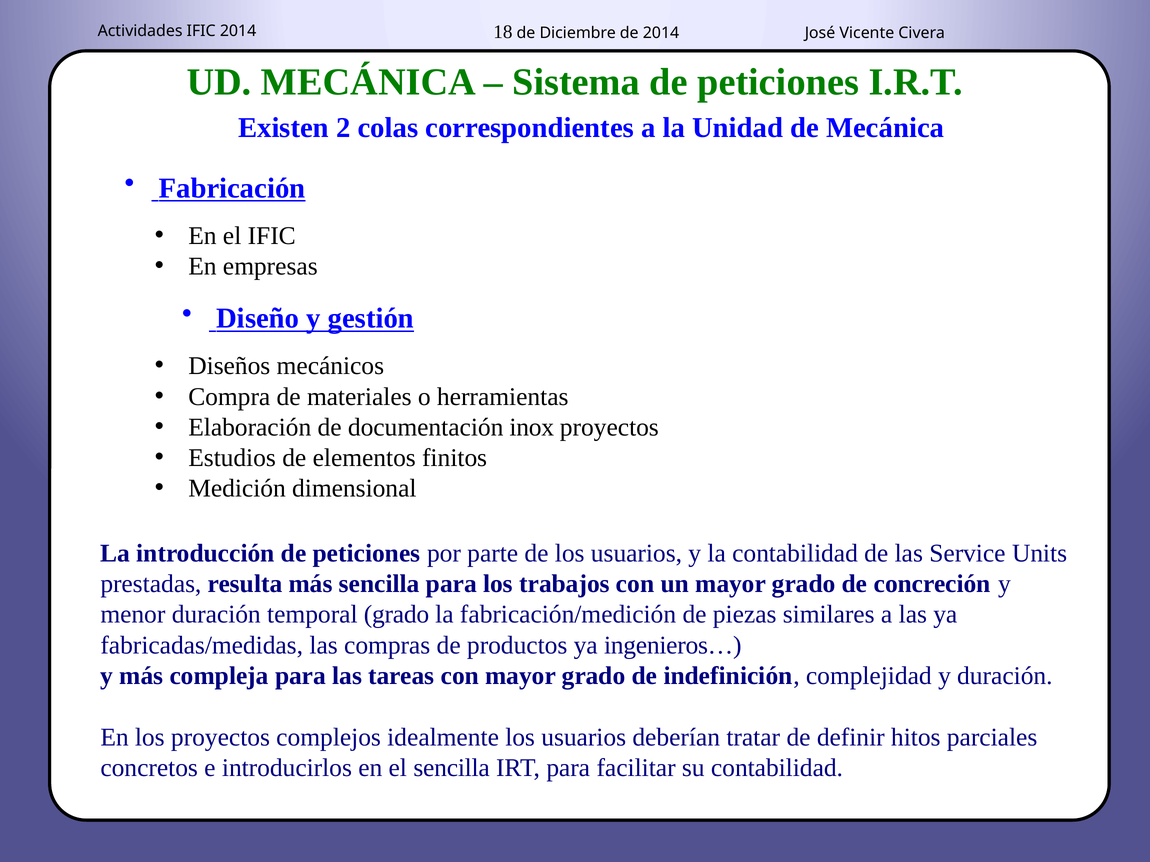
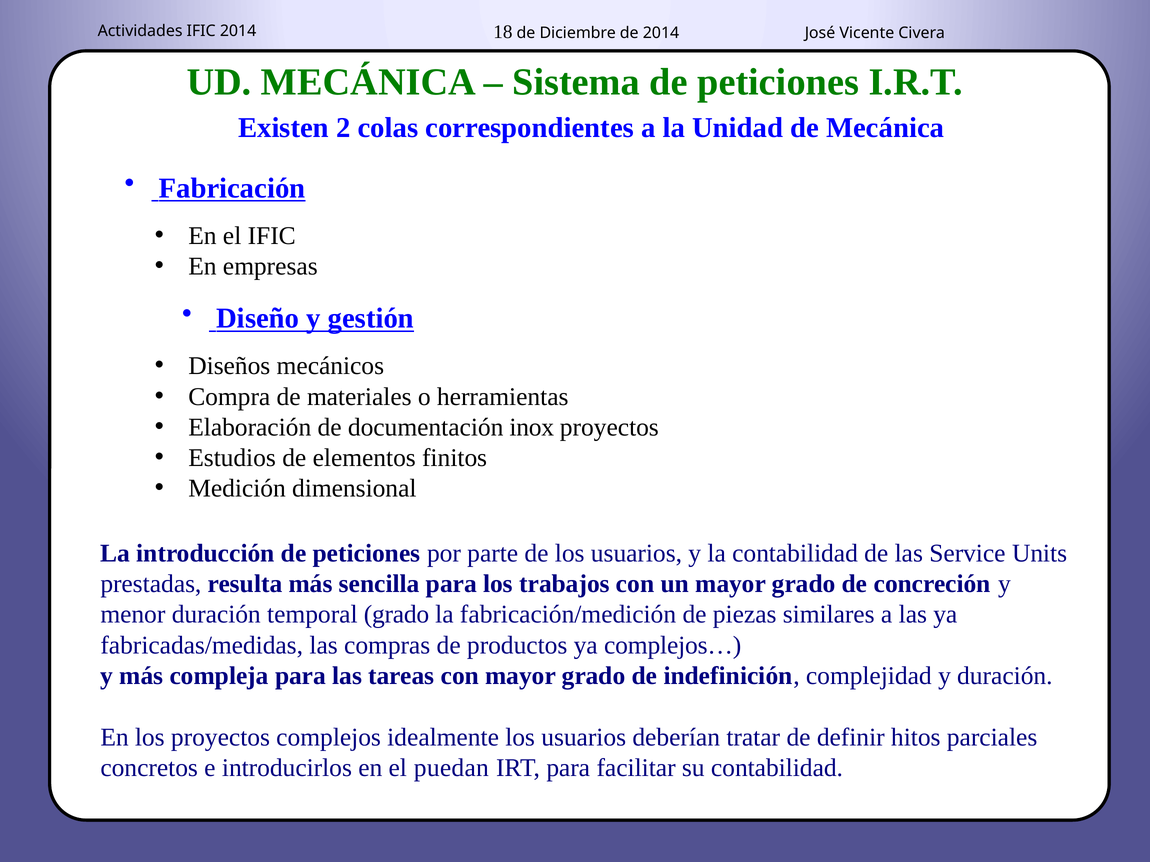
ingenieros…: ingenieros… -> complejos…
el sencilla: sencilla -> puedan
